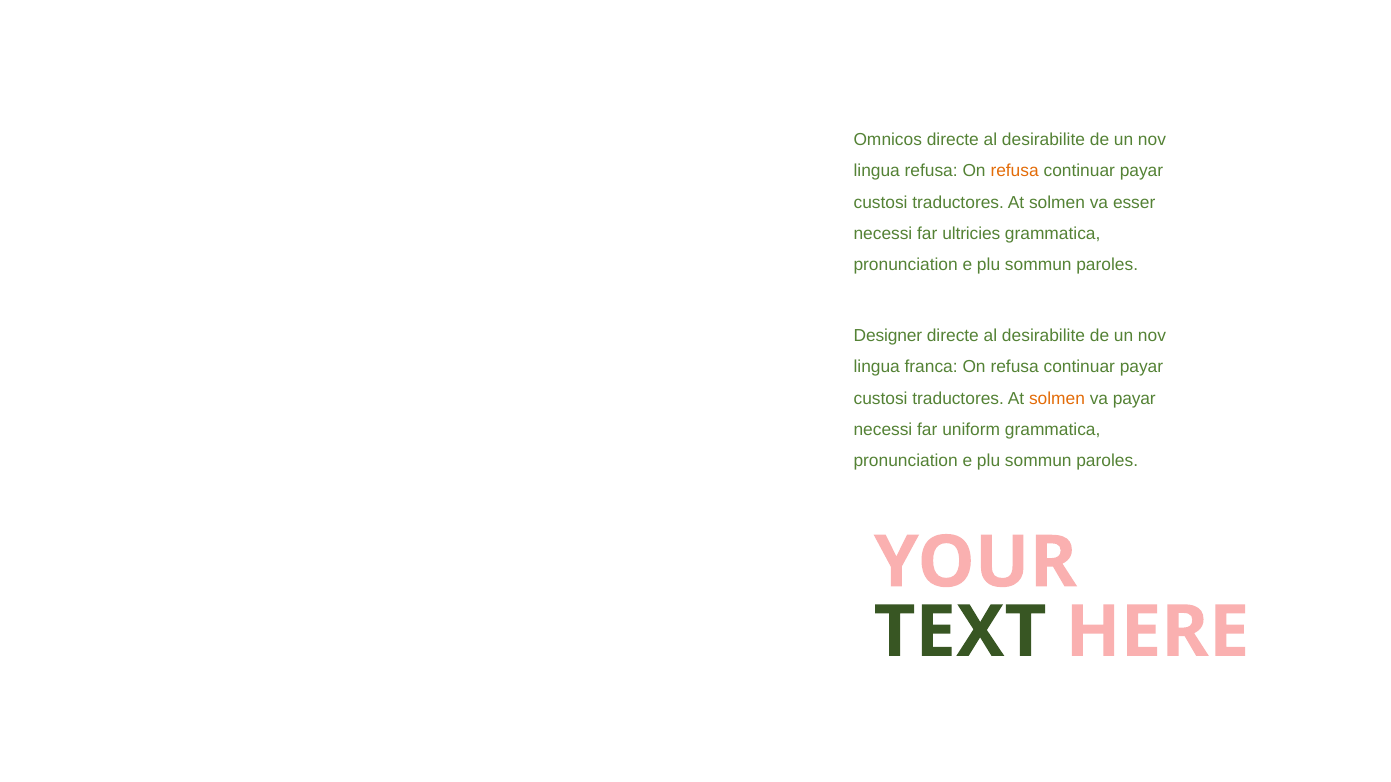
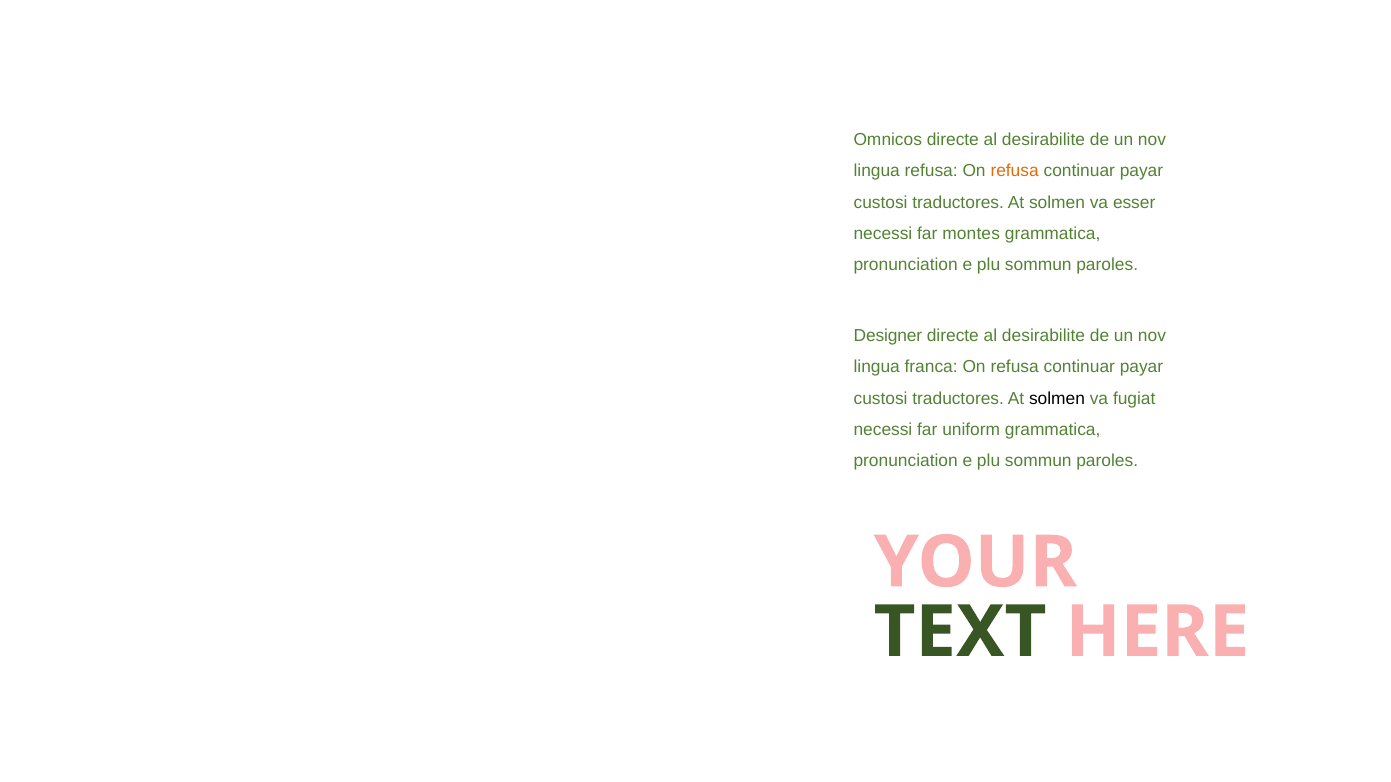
ultricies: ultricies -> montes
solmen at (1057, 399) colour: orange -> black
va payar: payar -> fugiat
